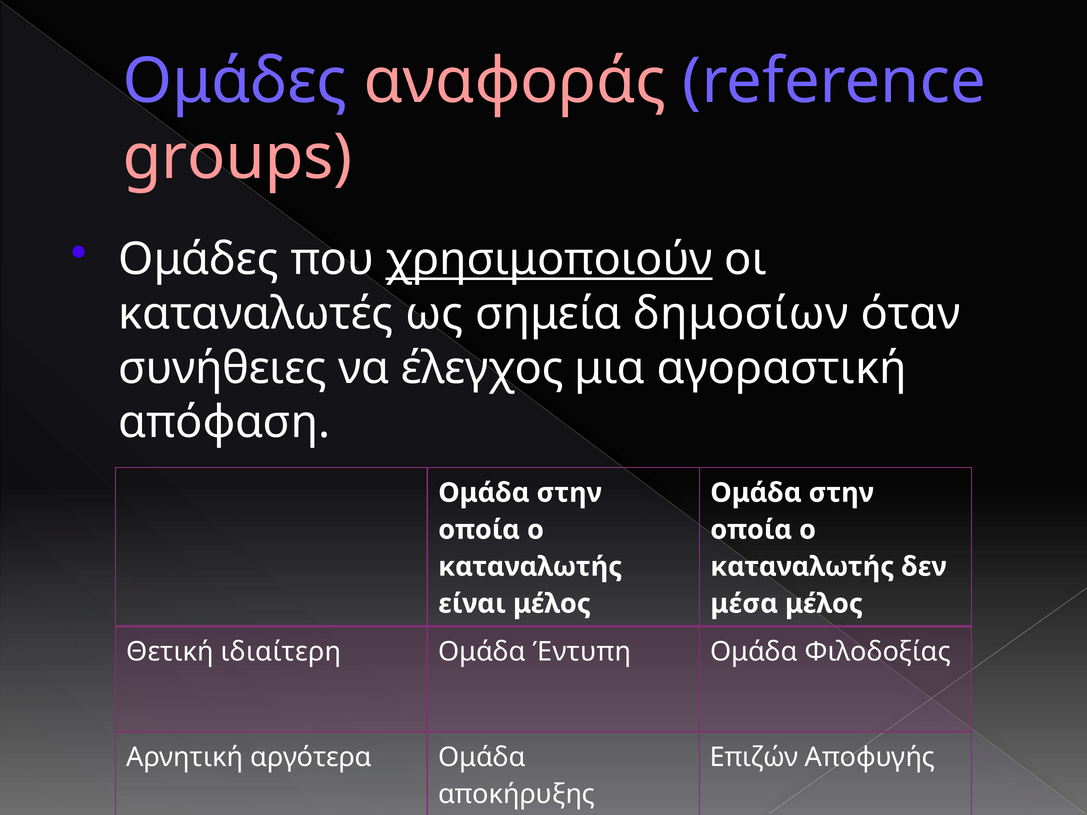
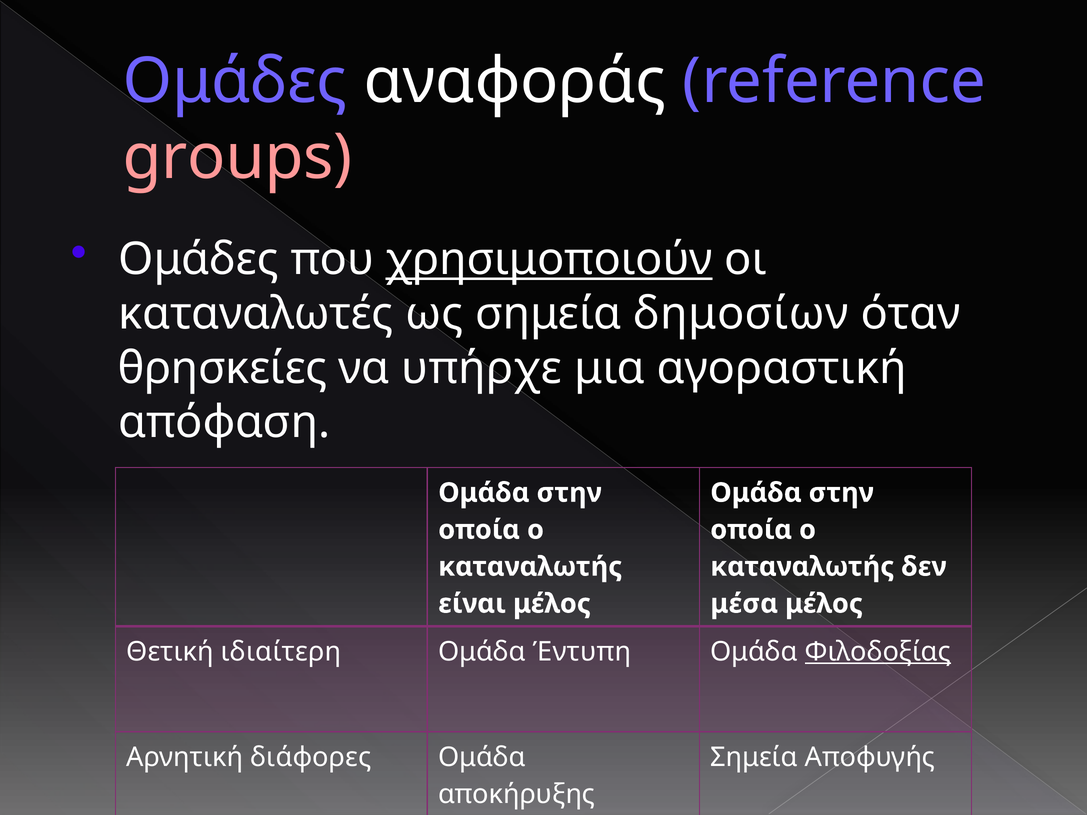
αναφοράς colour: pink -> white
συνήθειες: συνήθειες -> θρησκείες
έλεγχος: έλεγχος -> υπήρχε
Φιλοδοξίας underline: none -> present
αργότερα: αργότερα -> διάφορες
Επιζών at (754, 757): Επιζών -> Σημεία
